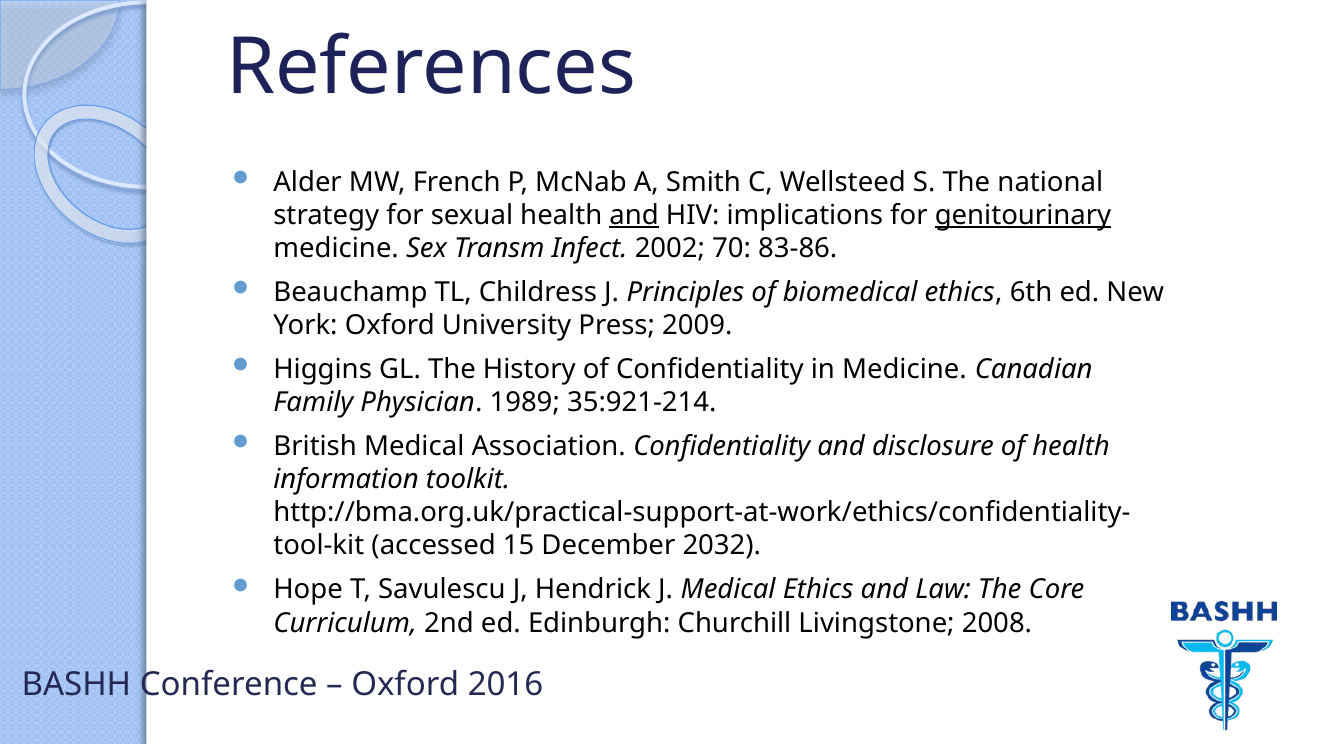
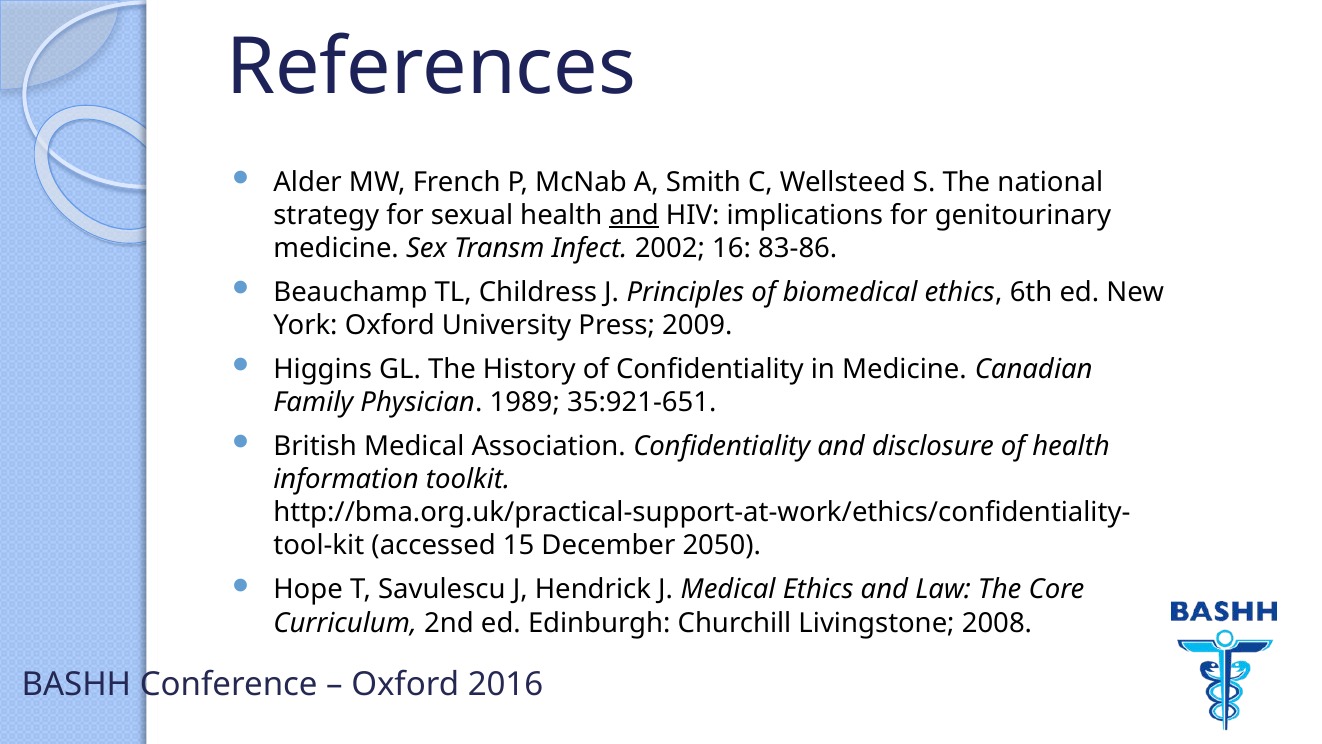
genitourinary underline: present -> none
70: 70 -> 16
35:921-214: 35:921-214 -> 35:921-651
2032: 2032 -> 2050
